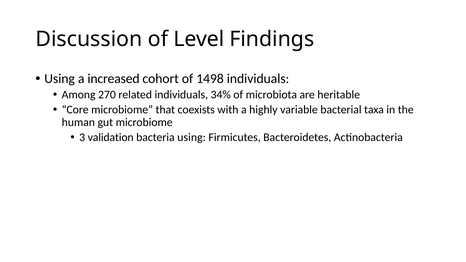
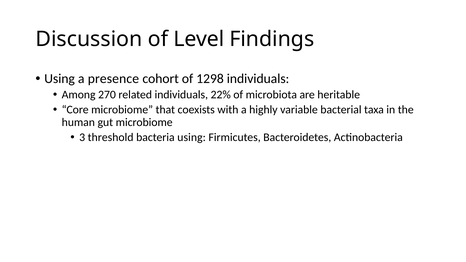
increased: increased -> presence
1498: 1498 -> 1298
34%: 34% -> 22%
validation: validation -> threshold
